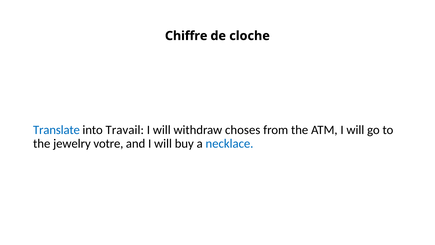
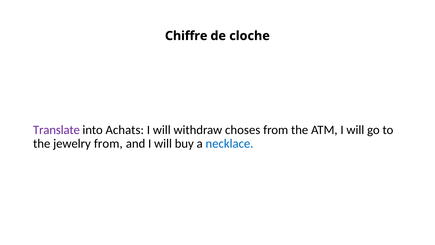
Translate colour: blue -> purple
Travail: Travail -> Achats
jewelry votre: votre -> from
